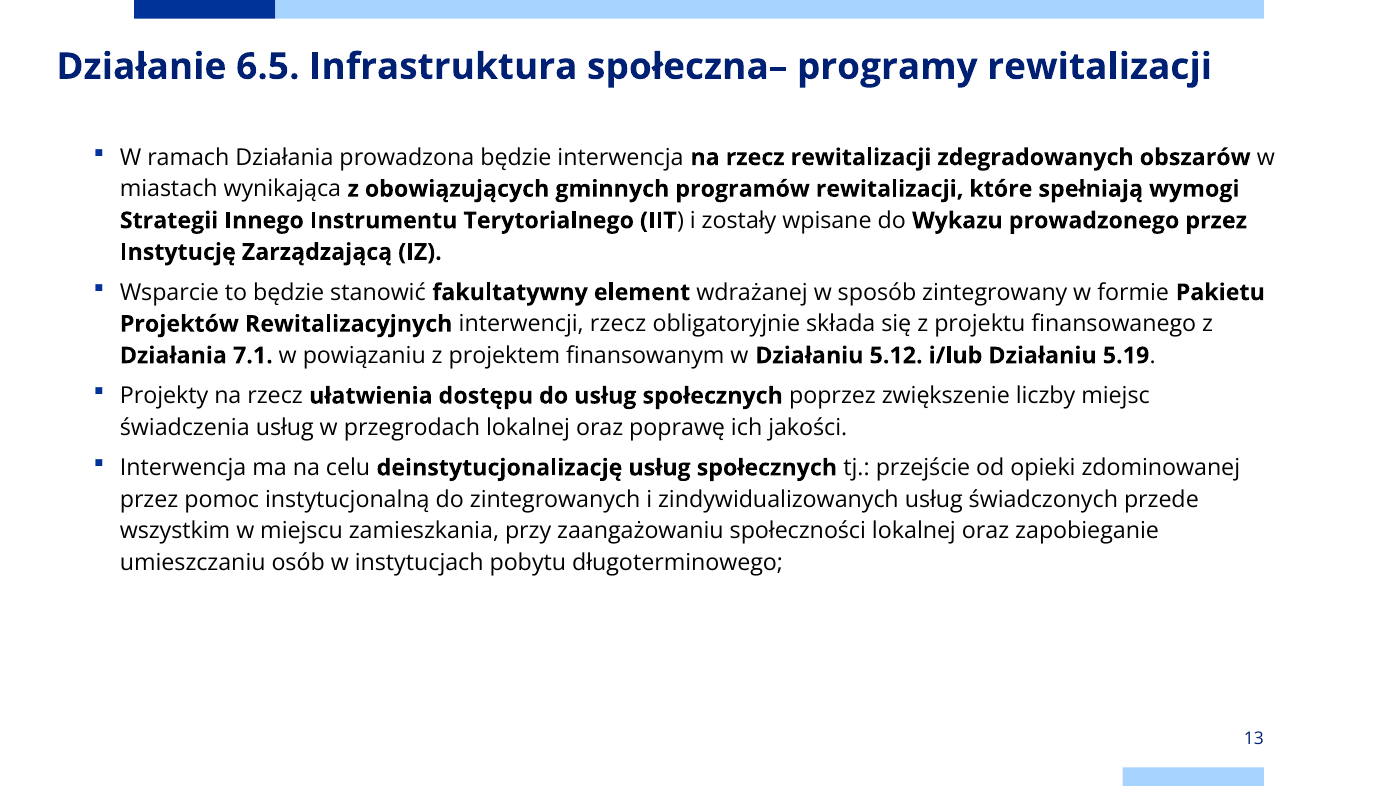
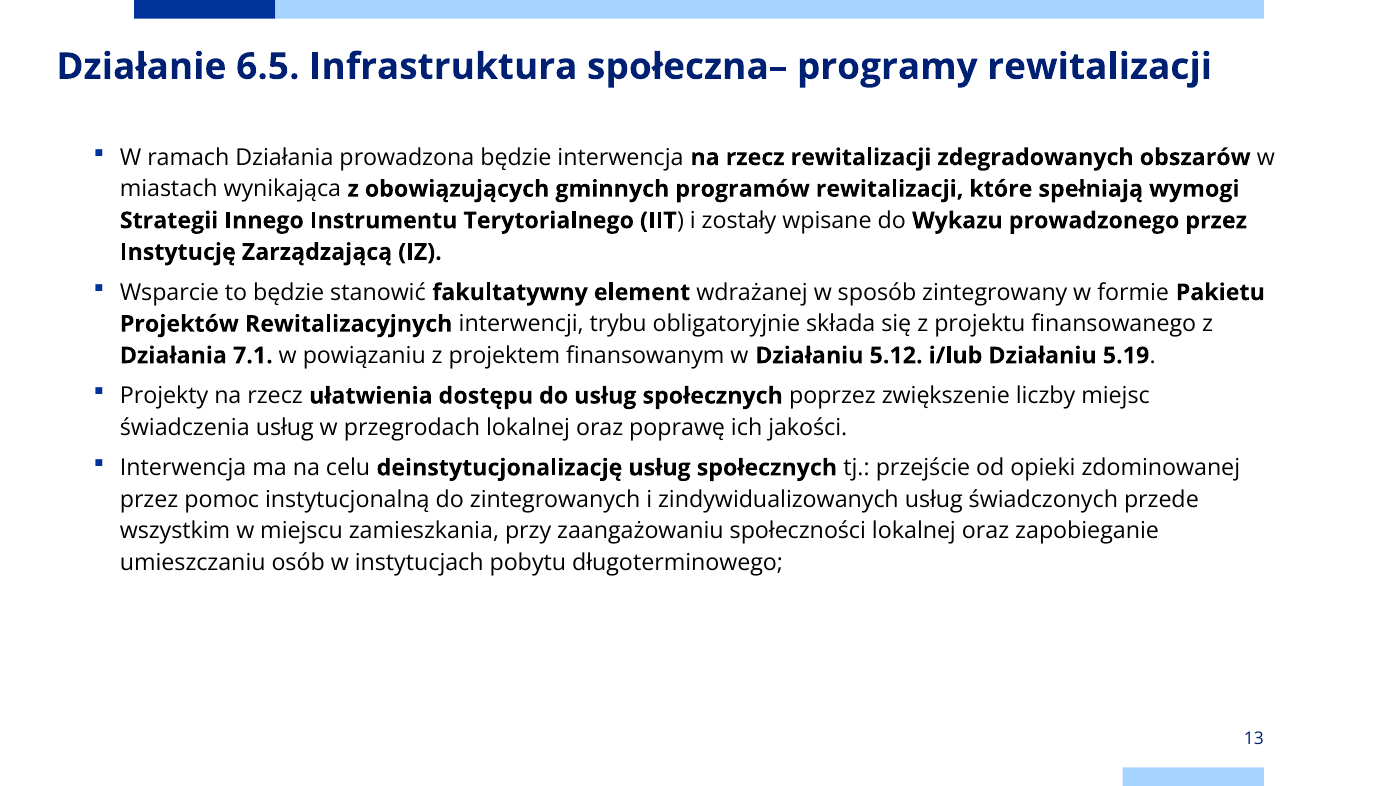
interwencji rzecz: rzecz -> trybu
